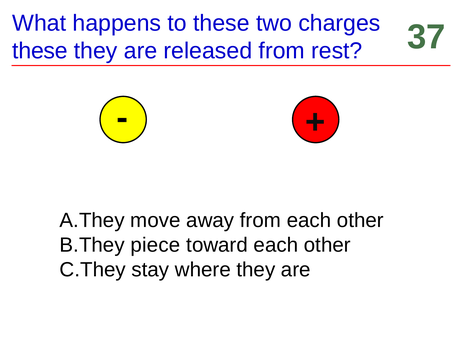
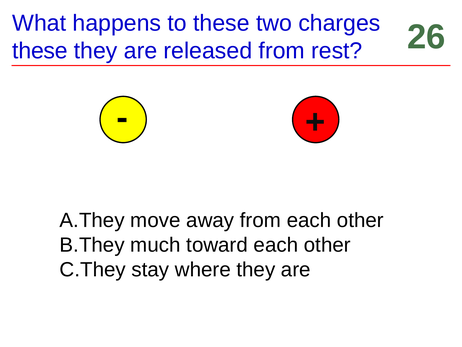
37: 37 -> 26
piece: piece -> much
